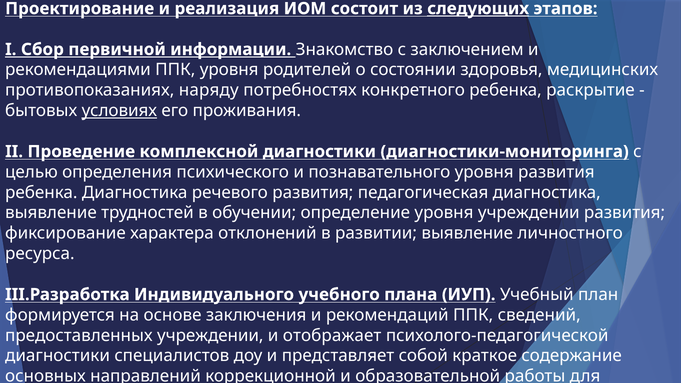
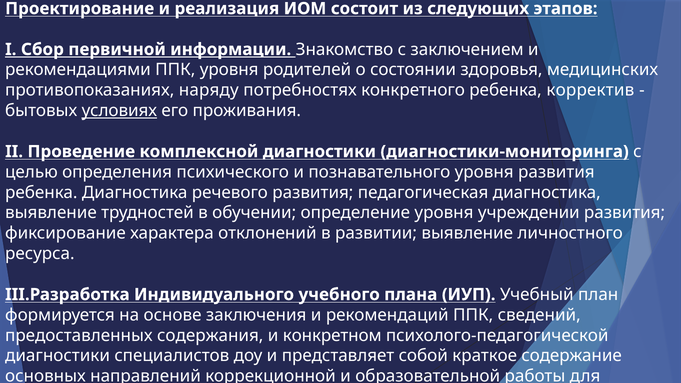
следующих underline: present -> none
раскрытие: раскрытие -> корректив
предоставленных учреждении: учреждении -> содержания
отображает: отображает -> конкретном
